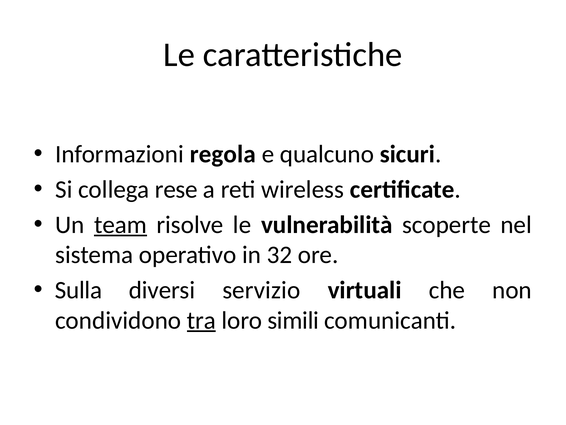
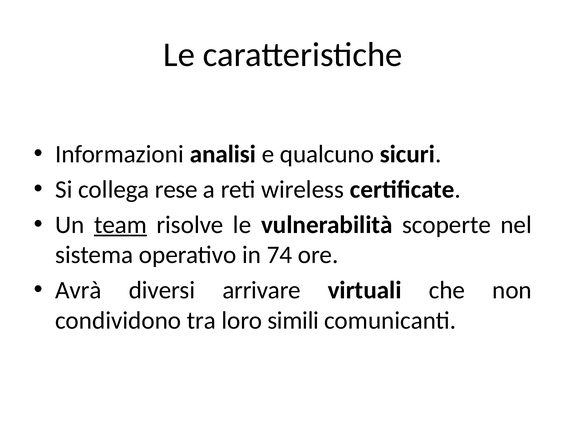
regola: regola -> analisi
32: 32 -> 74
Sulla: Sulla -> Avrà
servizio: servizio -> arrivare
tra underline: present -> none
